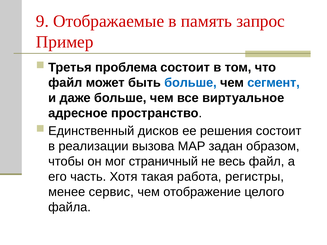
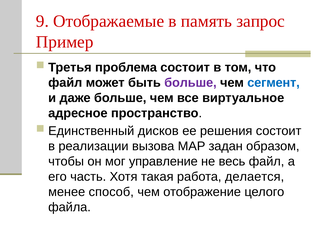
больше at (190, 83) colour: blue -> purple
страничный: страничный -> управление
регистры: регистры -> делается
сервис: сервис -> способ
